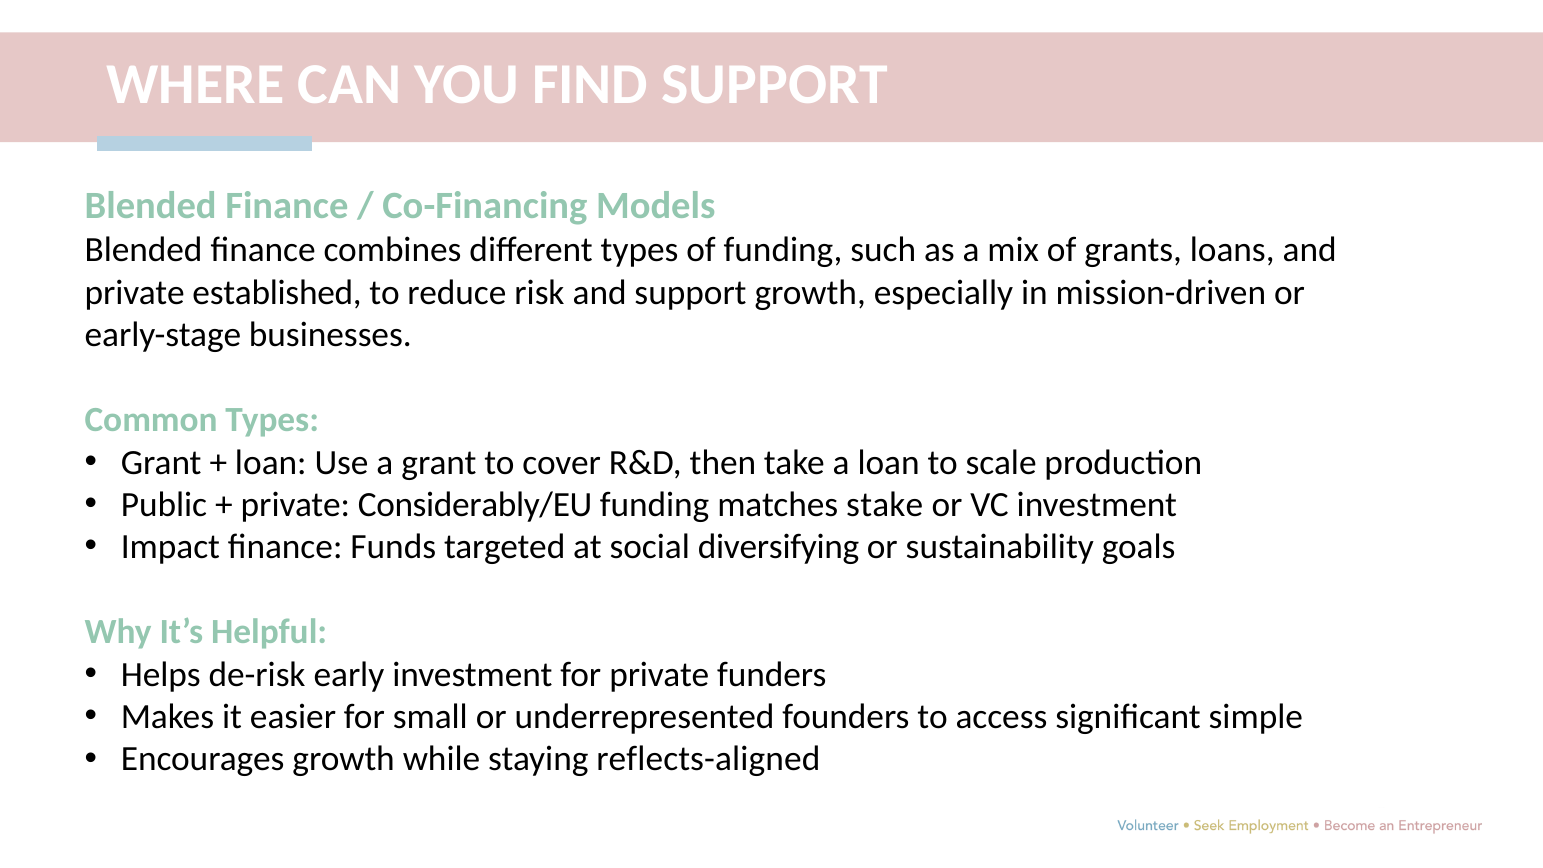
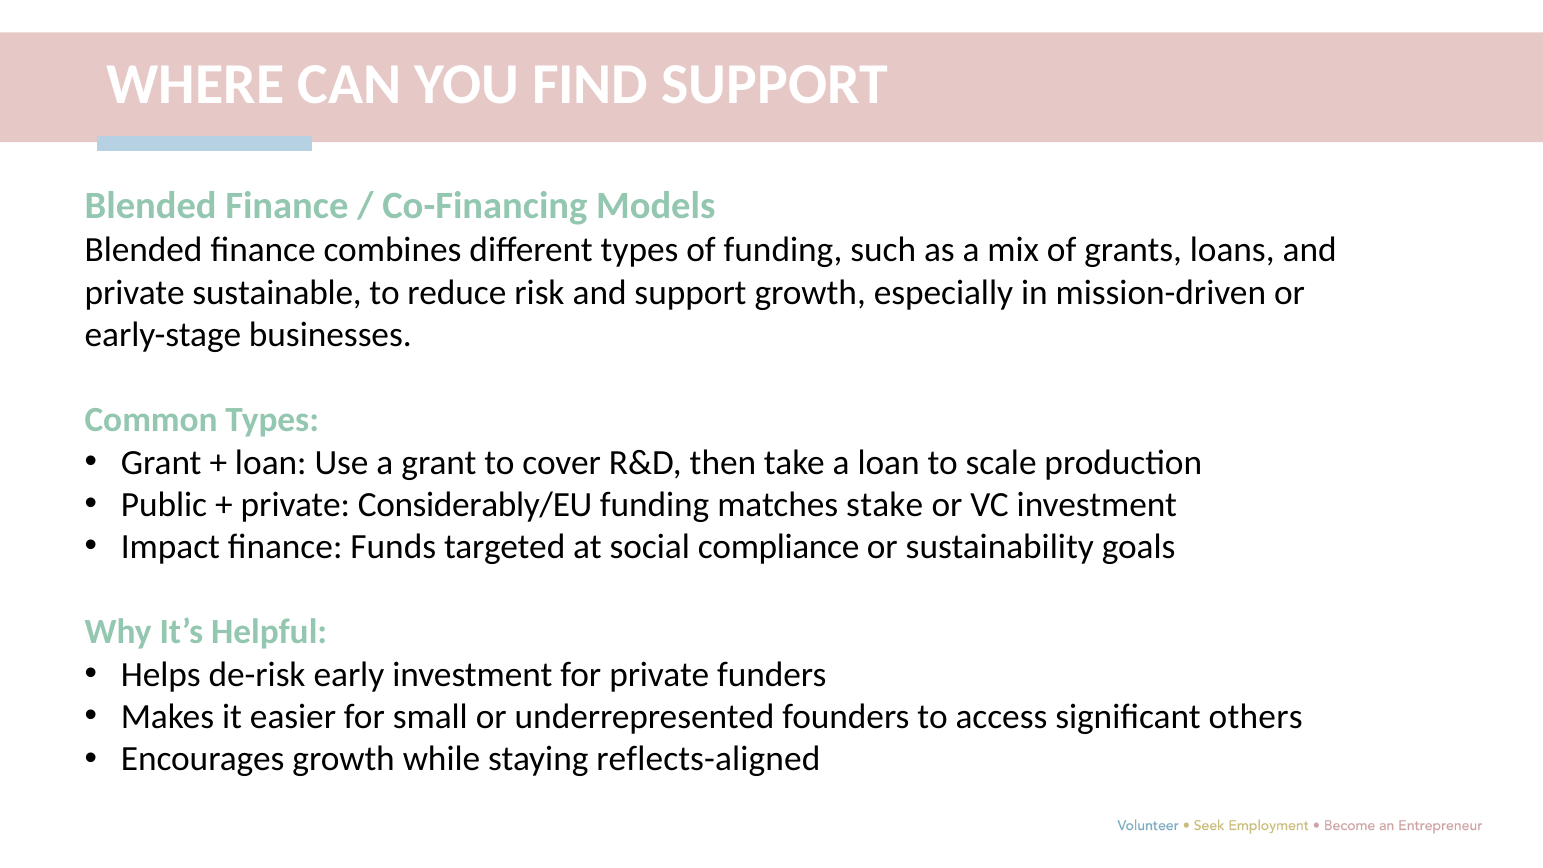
established: established -> sustainable
diversifying: diversifying -> compliance
simple: simple -> others
